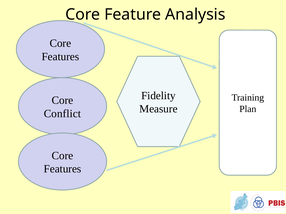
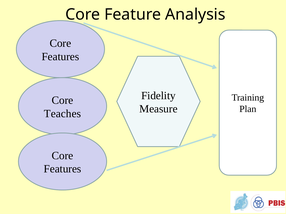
Conflict: Conflict -> Teaches
